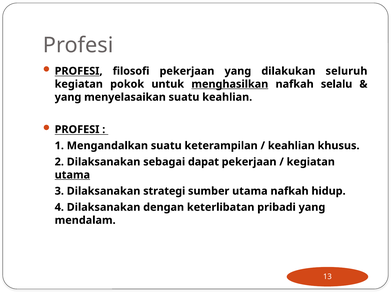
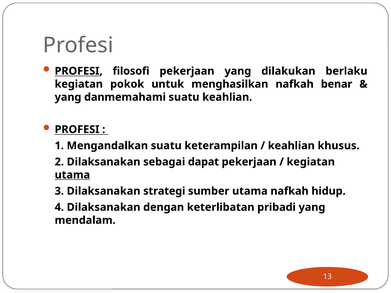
seluruh: seluruh -> berlaku
menghasilkan underline: present -> none
selalu: selalu -> benar
menyelasaikan: menyelasaikan -> danmemahami
